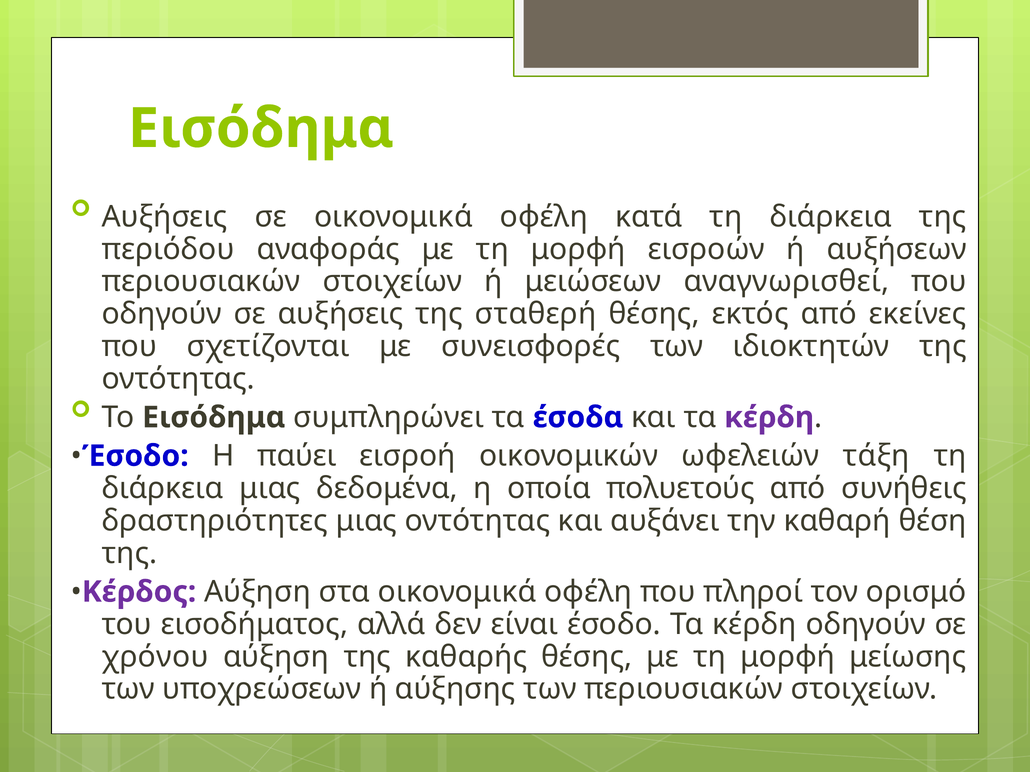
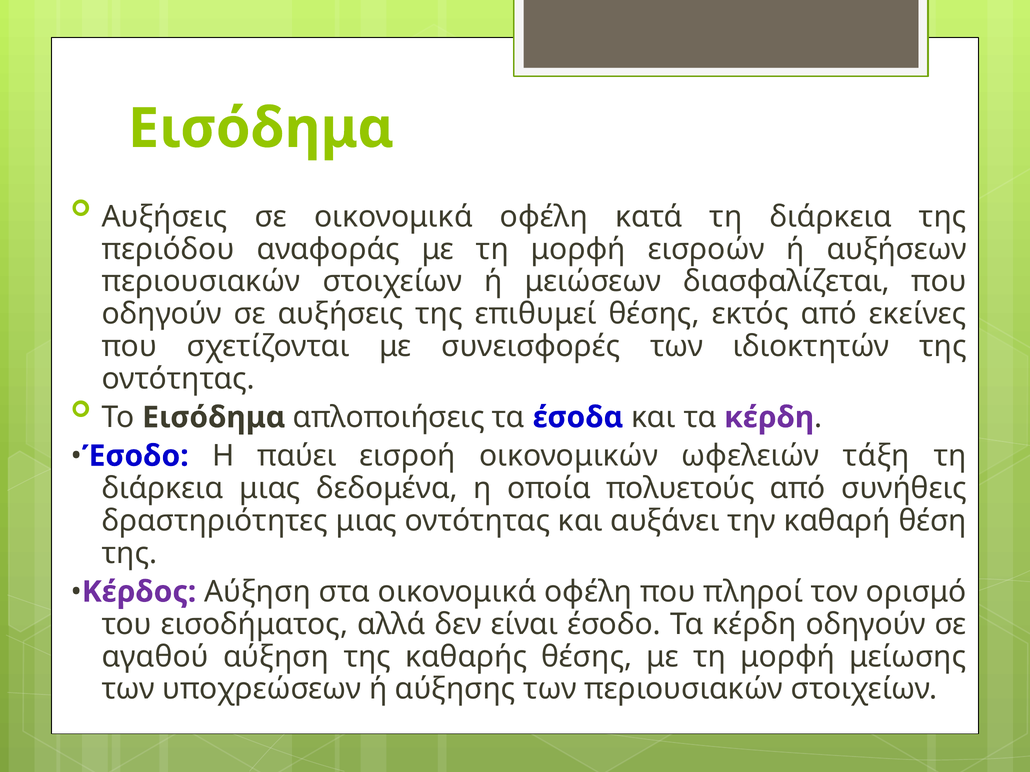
αναγνωρισθεί: αναγνωρισθεί -> διασφαλίζεται
σταθερή: σταθερή -> επιθυμεί
συμπληρώνει: συμπληρώνει -> απλοποιήσεις
χρόνου: χρόνου -> αγαθού
